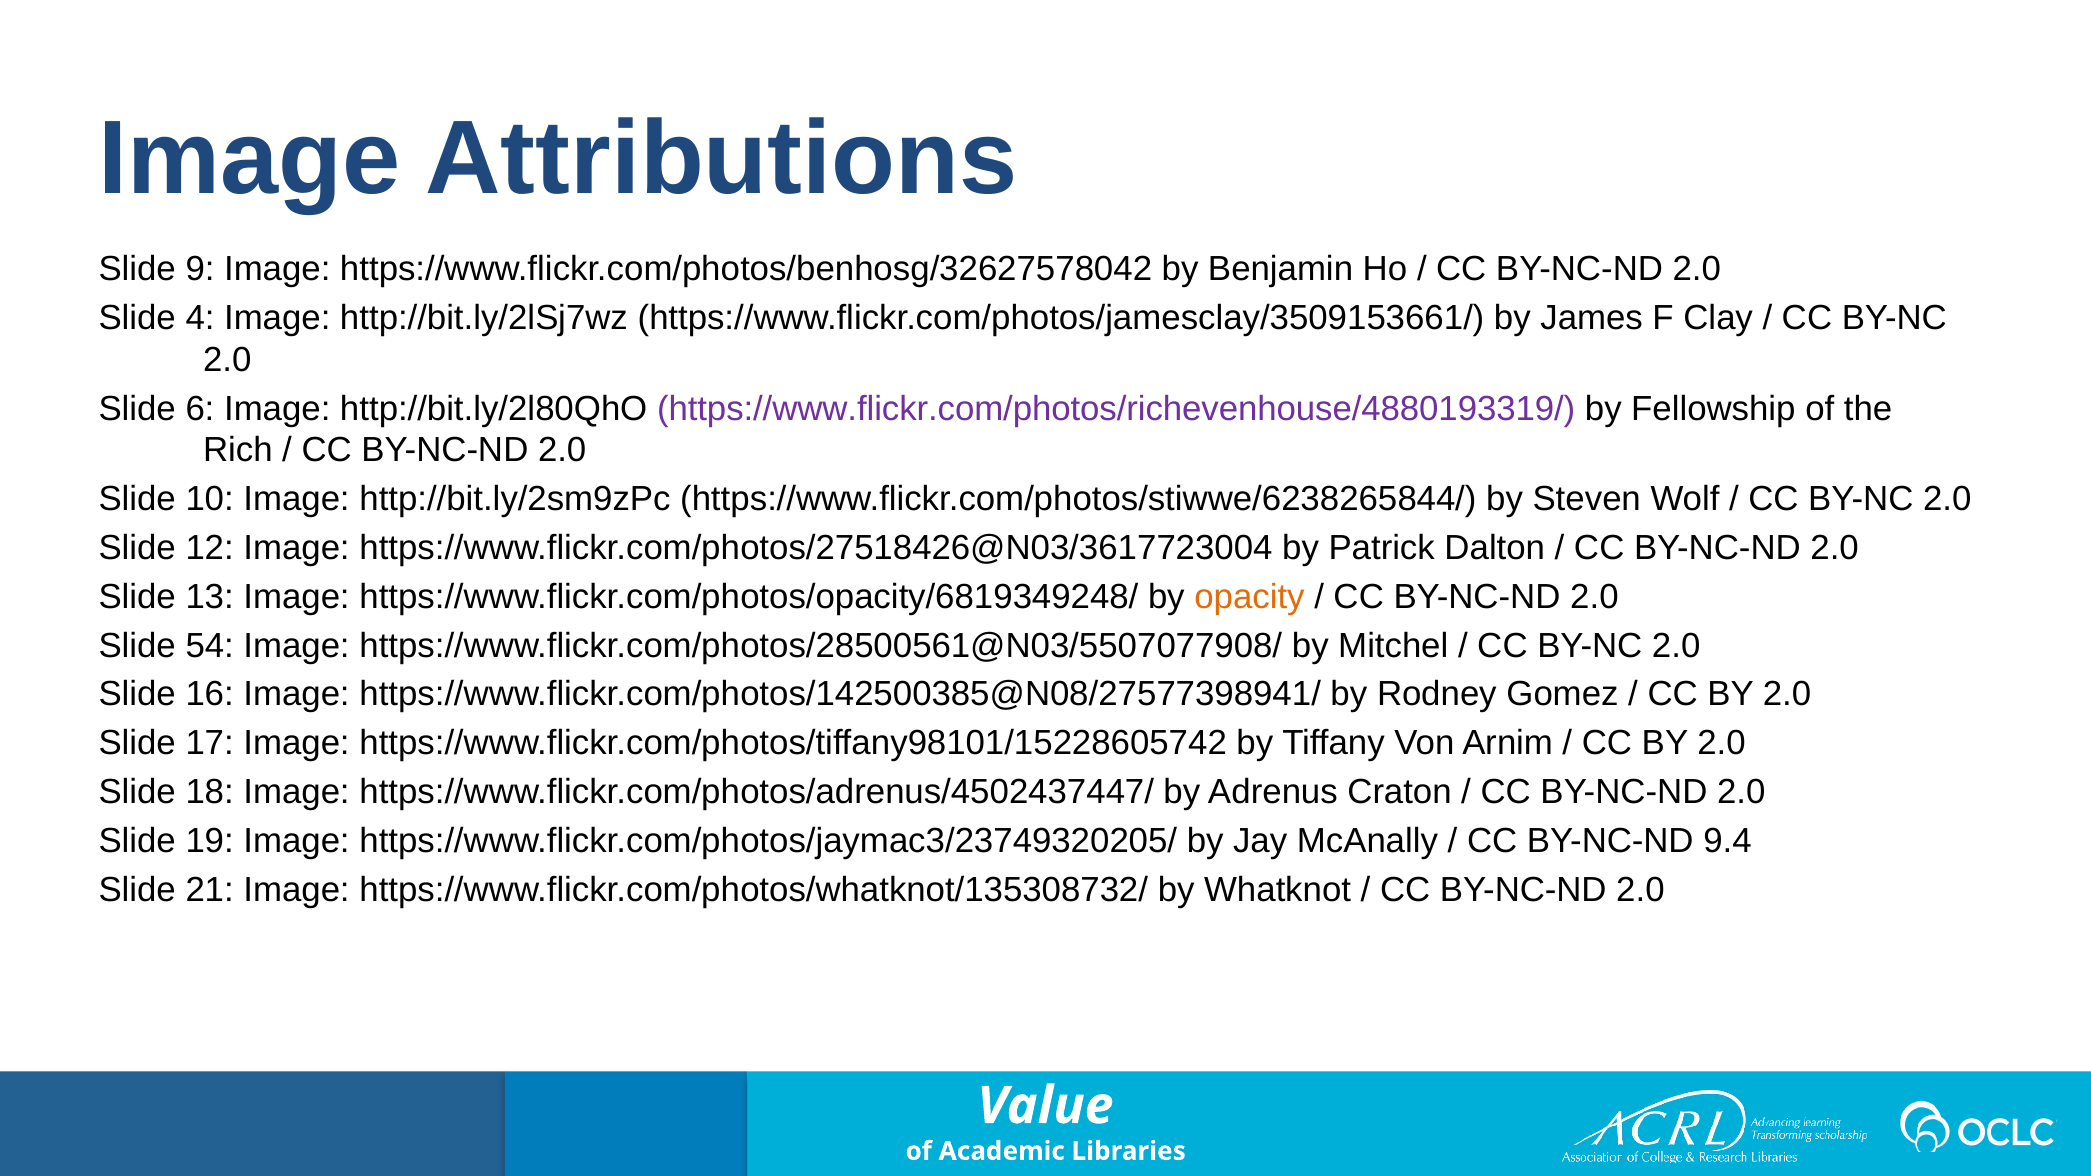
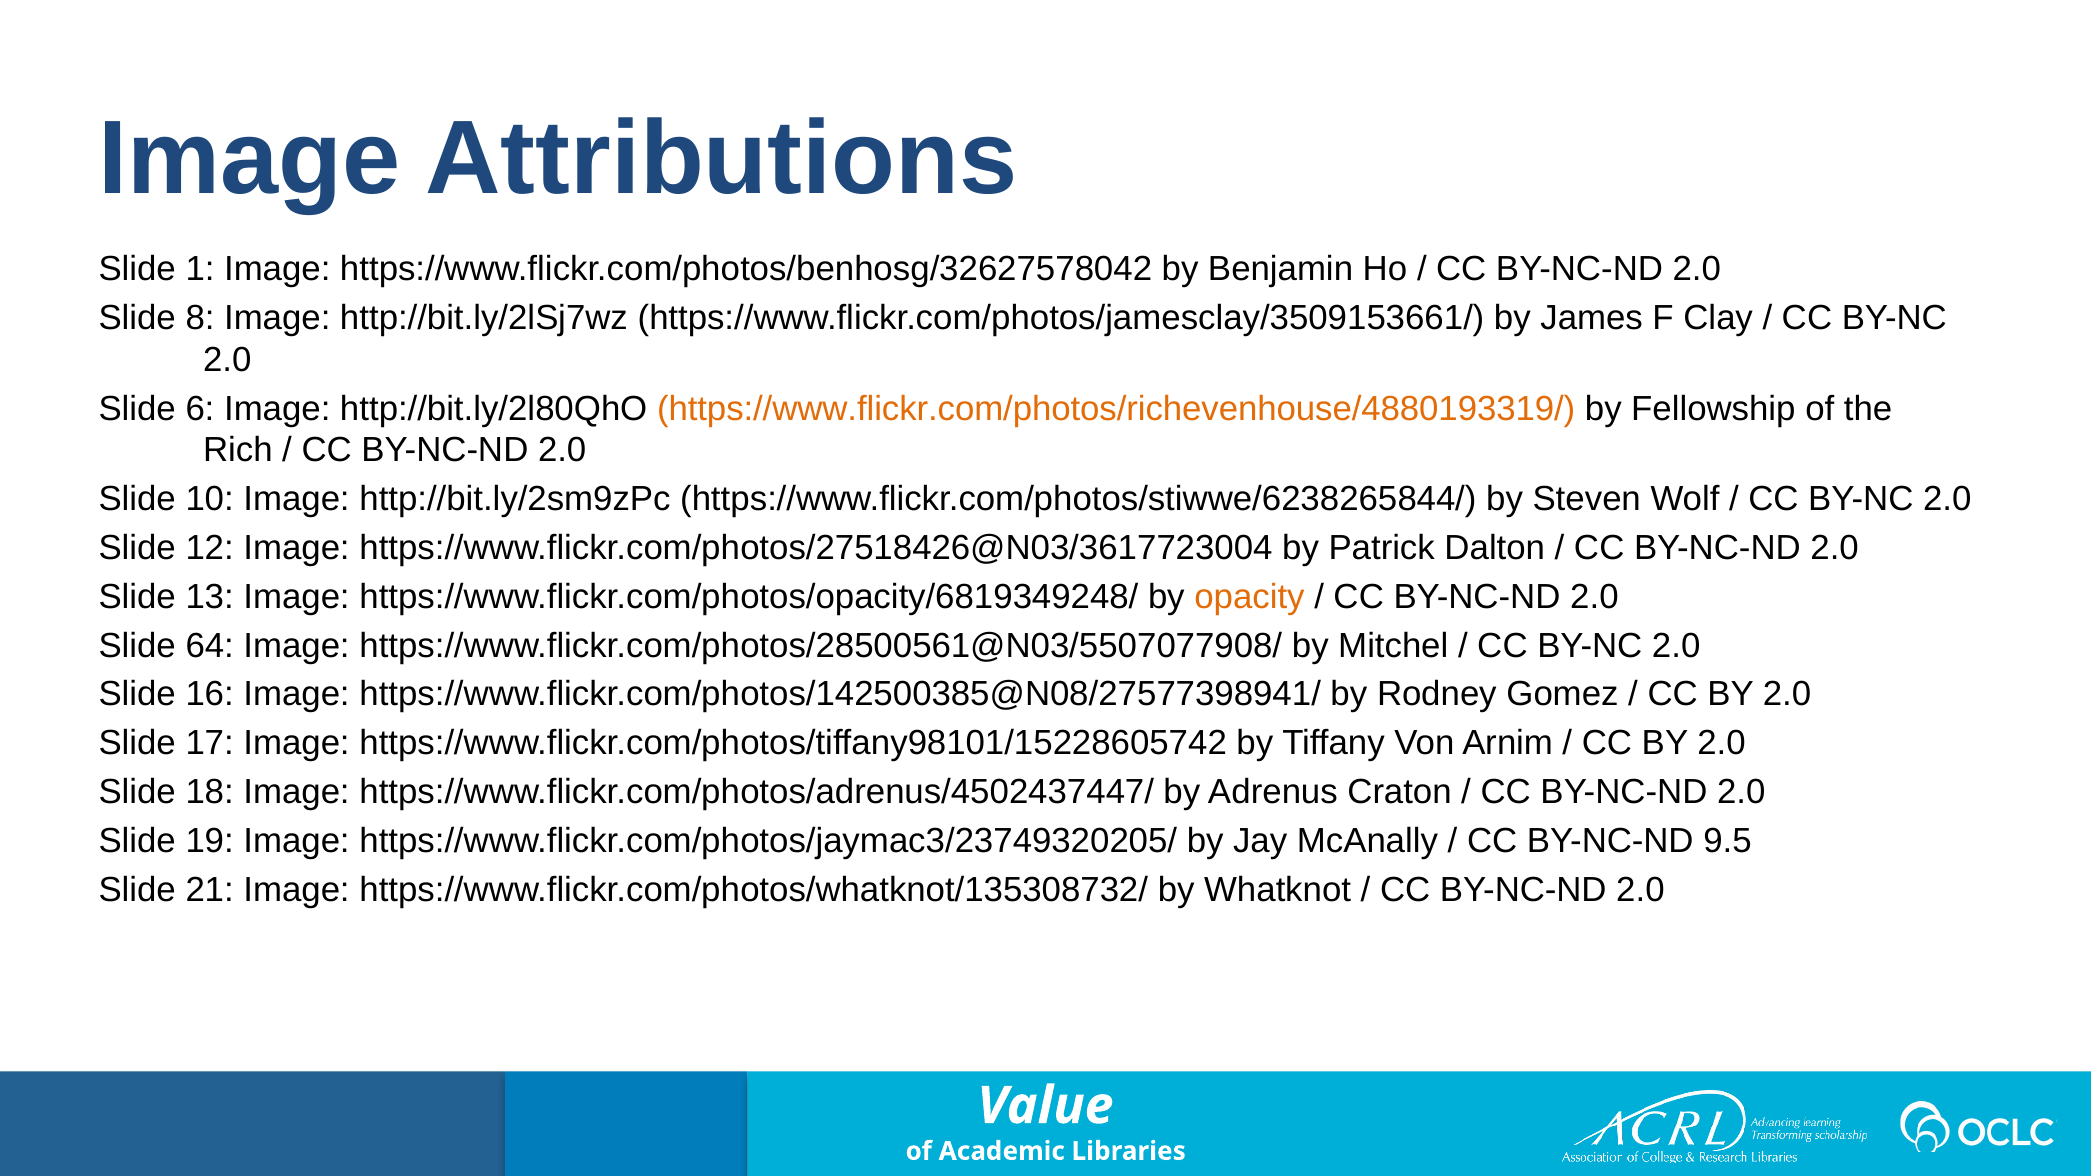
9: 9 -> 1
4: 4 -> 8
https://www.flickr.com/photos/richevenhouse/4880193319/ colour: purple -> orange
54: 54 -> 64
9.4: 9.4 -> 9.5
